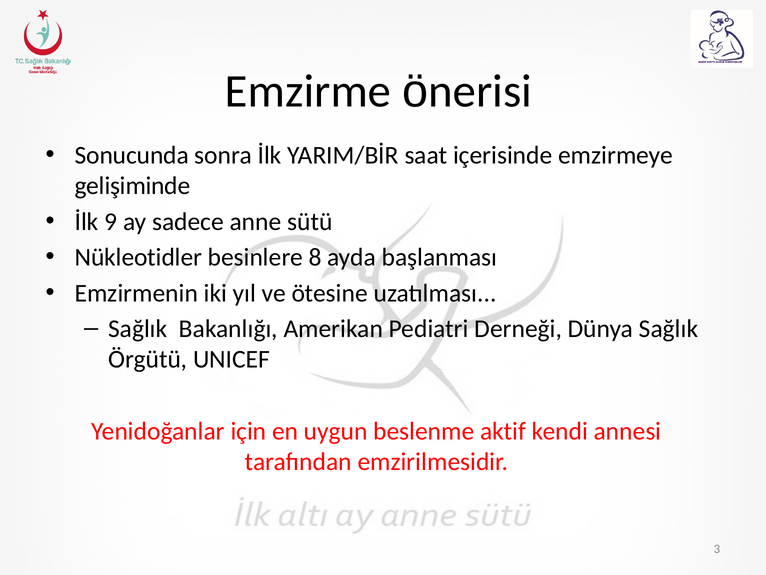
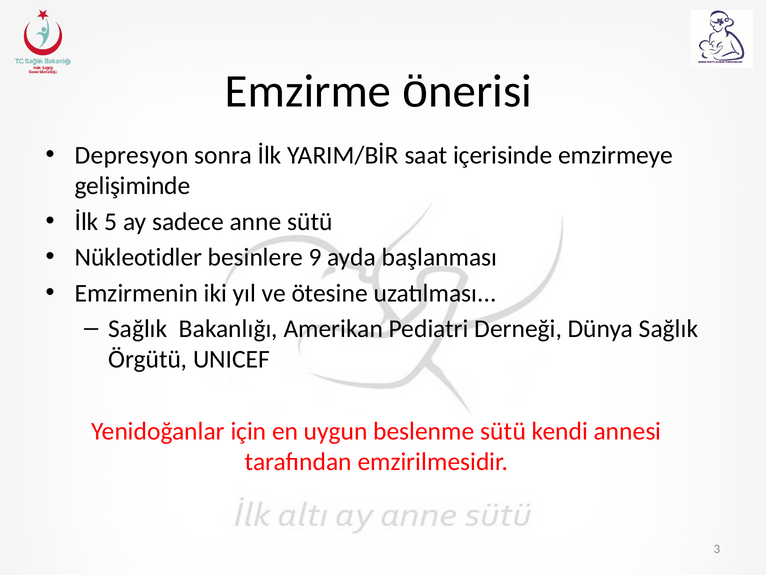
Sonucunda: Sonucunda -> Depresyon
9: 9 -> 5
8: 8 -> 9
beslenme aktif: aktif -> sütü
